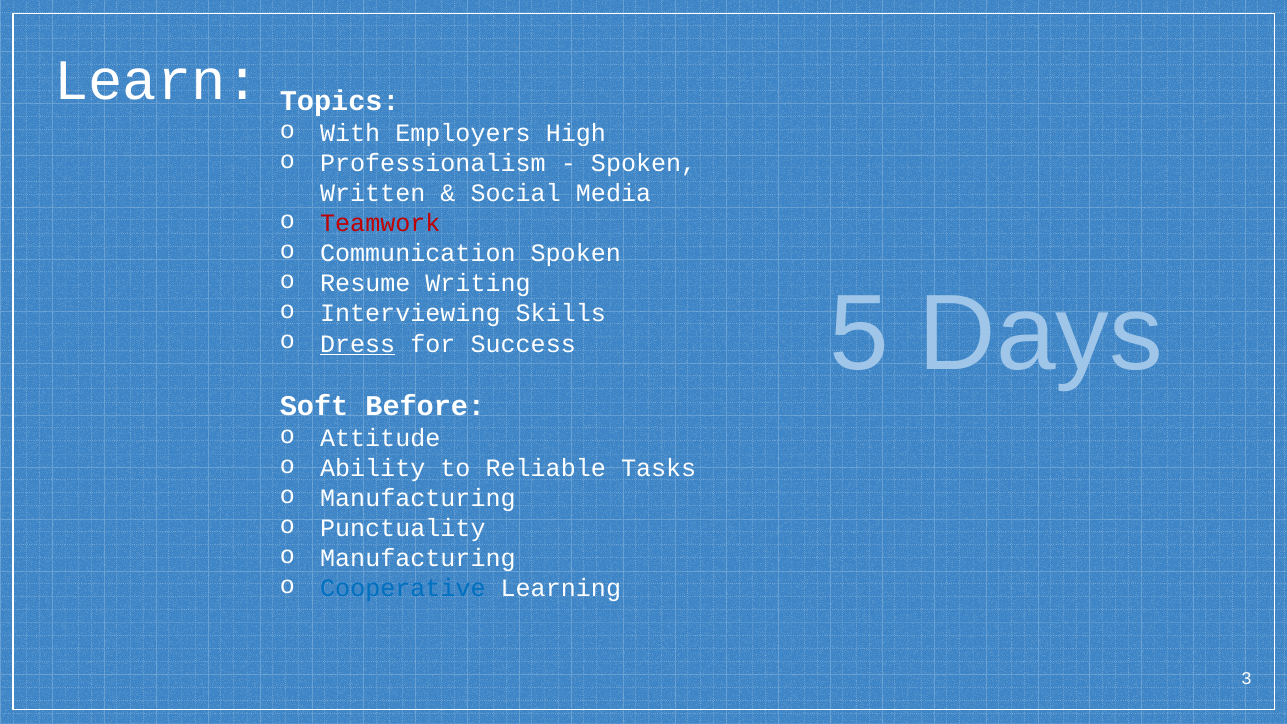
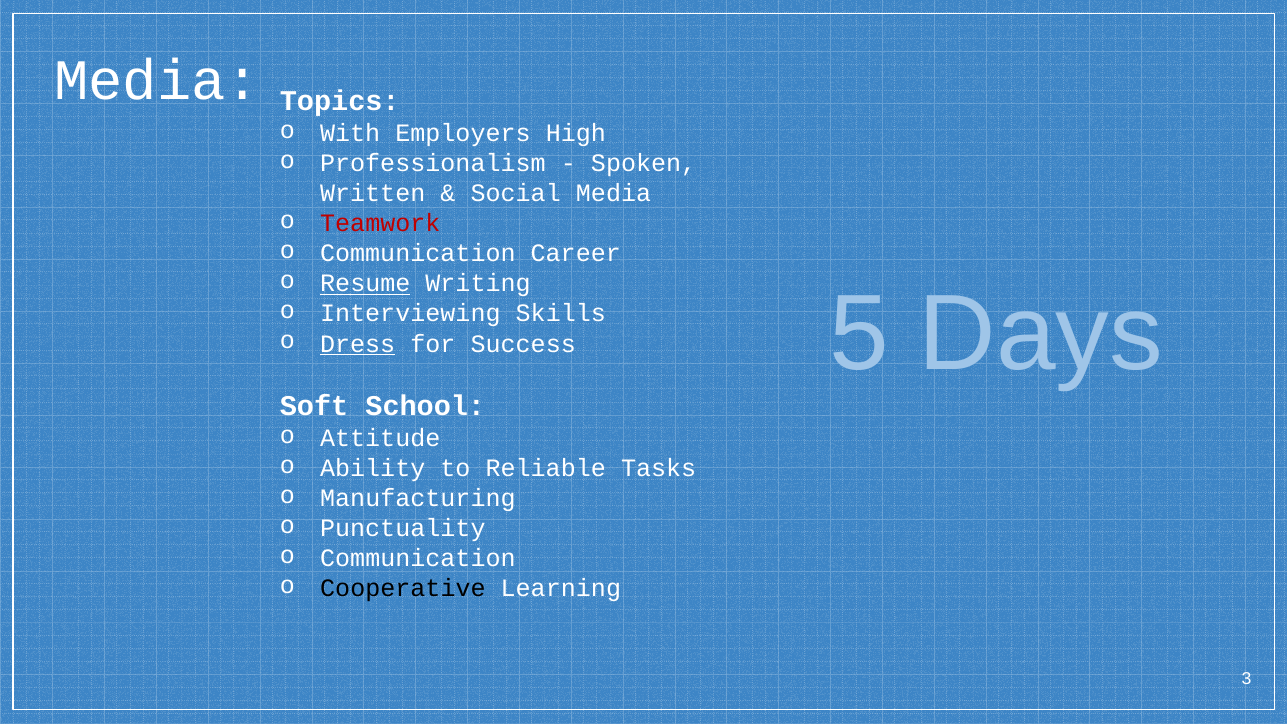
Learn at (157, 81): Learn -> Media
Communication Spoken: Spoken -> Career
Resume underline: none -> present
Before: Before -> School
Manufacturing at (418, 558): Manufacturing -> Communication
Cooperative colour: blue -> black
